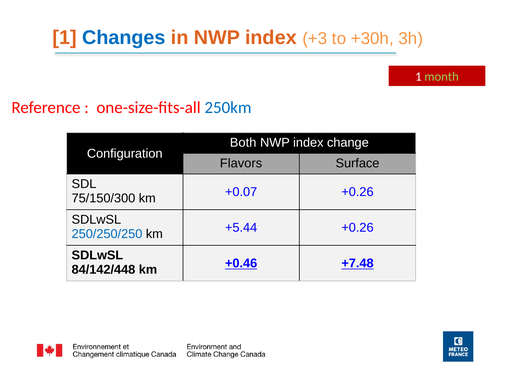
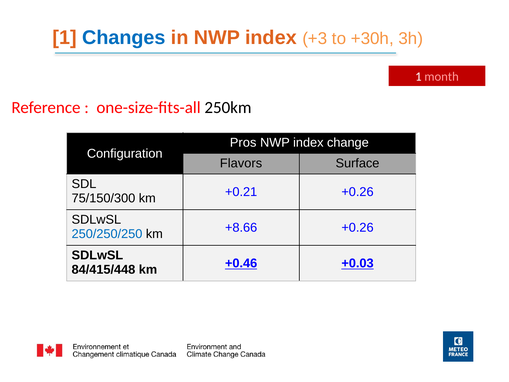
month colour: light green -> pink
250km colour: blue -> black
Both: Both -> Pros
+0.07: +0.07 -> +0.21
+5.44: +5.44 -> +8.66
84/142/448: 84/142/448 -> 84/415/448
+7.48: +7.48 -> +0.03
